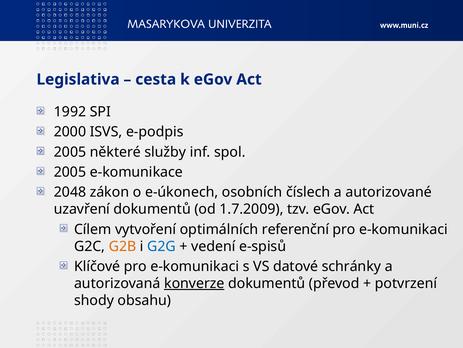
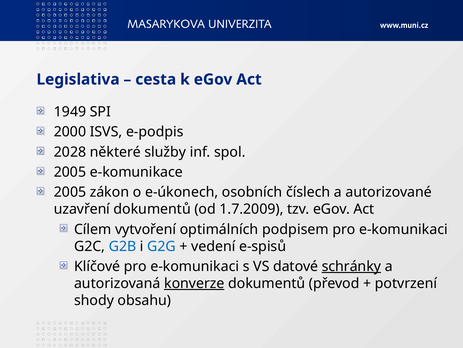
1992: 1992 -> 1949
2005 at (70, 152): 2005 -> 2028
2048 at (70, 192): 2048 -> 2005
referenční: referenční -> podpisem
G2B colour: orange -> blue
schránky underline: none -> present
